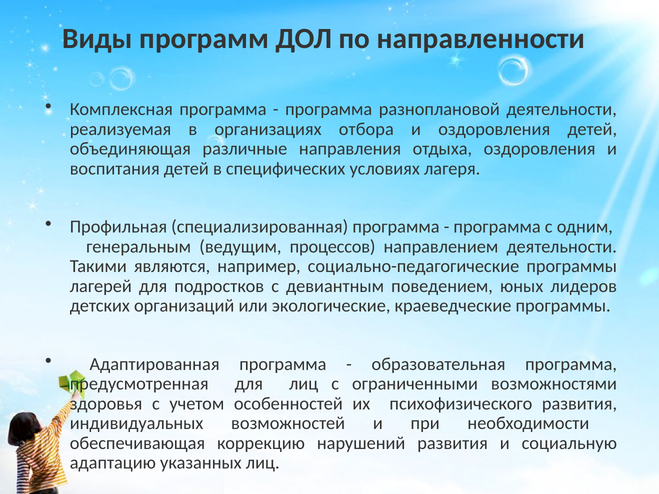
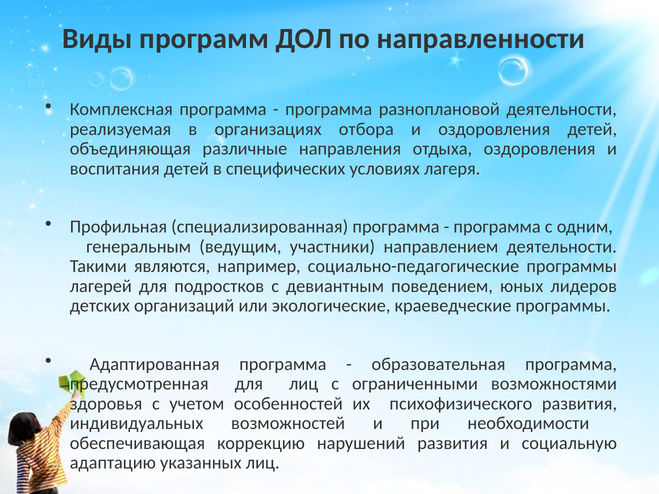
процессов: процессов -> участники
